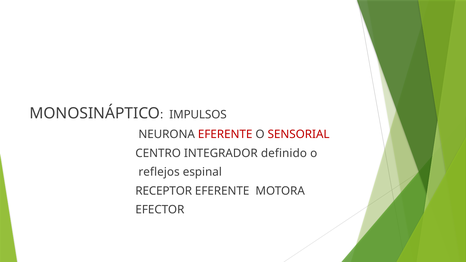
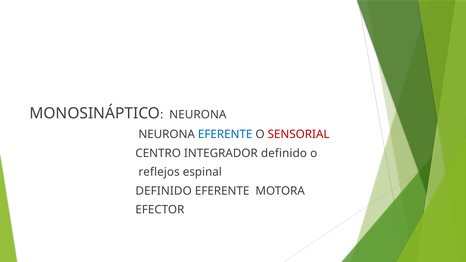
IMPULSOS at (198, 115): IMPULSOS -> NEURONA
EFERENTE at (225, 134) colour: red -> blue
RECEPTOR at (164, 191): RECEPTOR -> DEFINIDO
